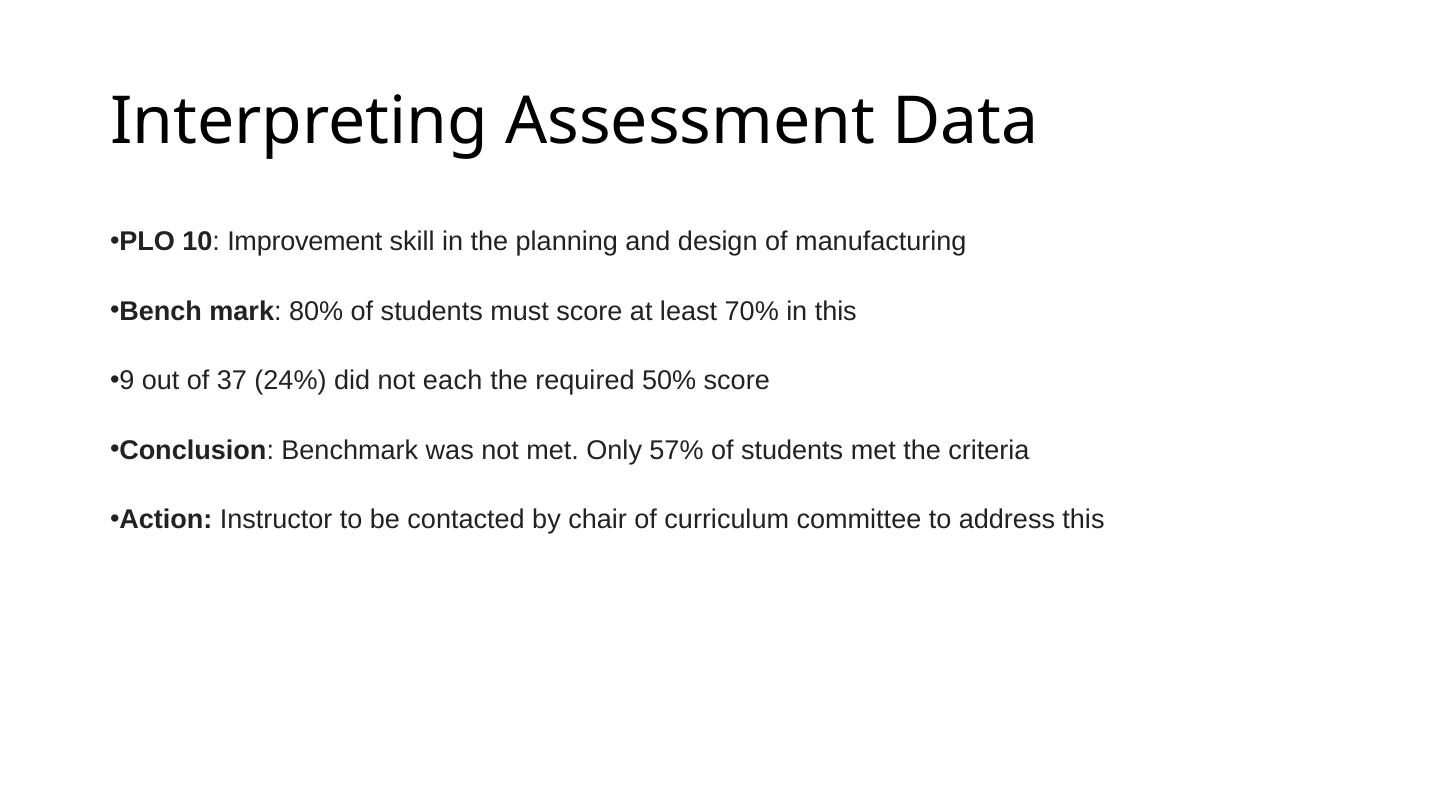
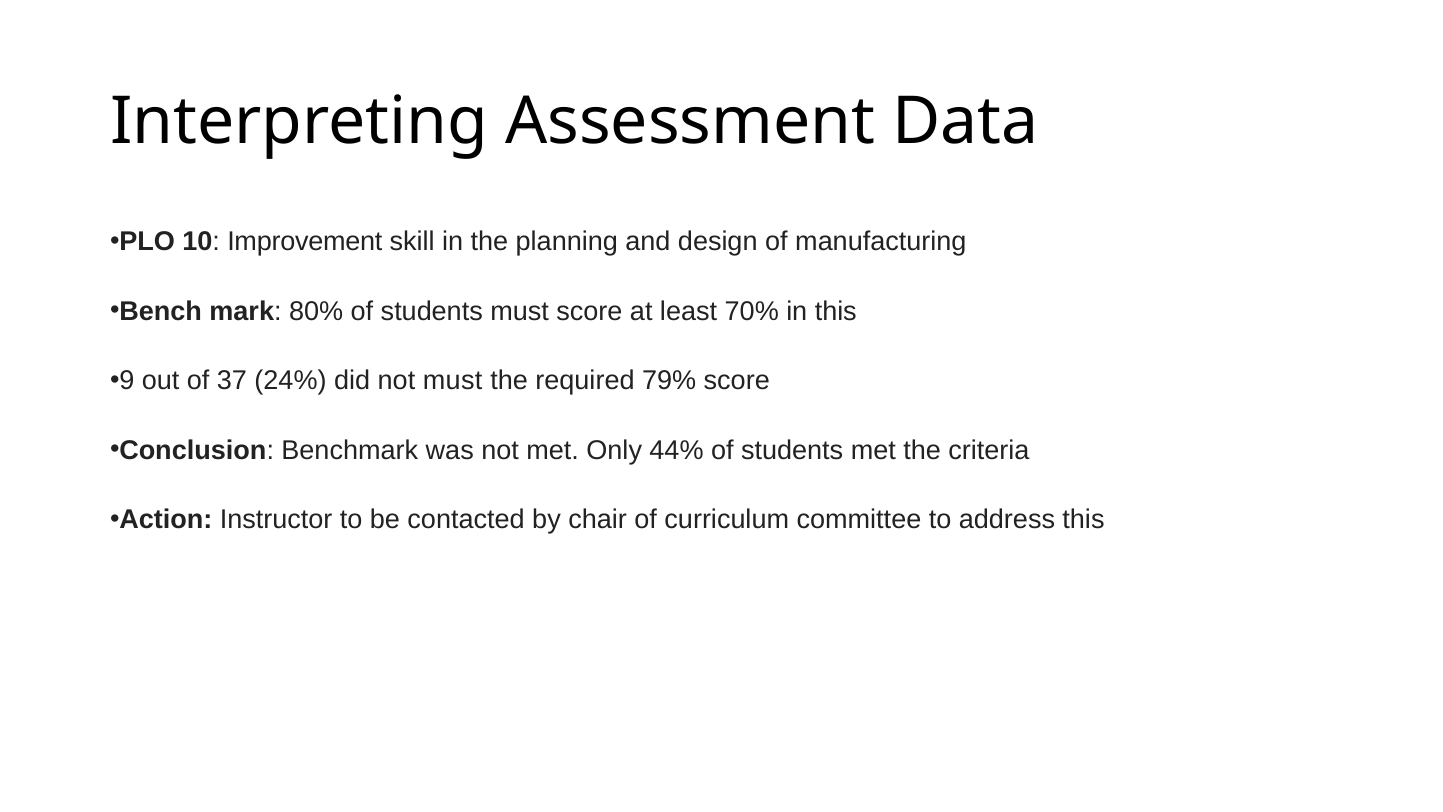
not each: each -> must
50%: 50% -> 79%
57%: 57% -> 44%
